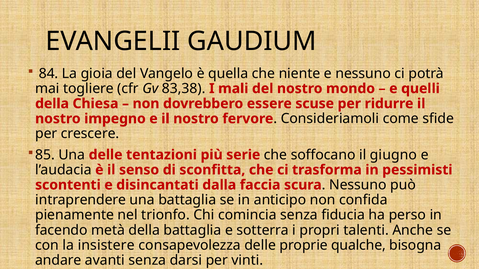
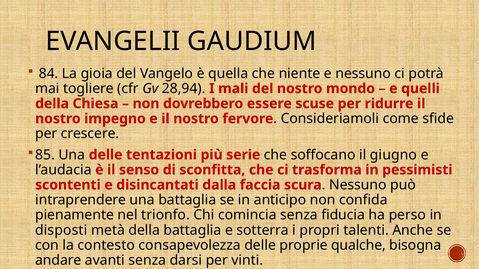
83,38: 83,38 -> 28,94
facendo: facendo -> disposti
insistere: insistere -> contesto
